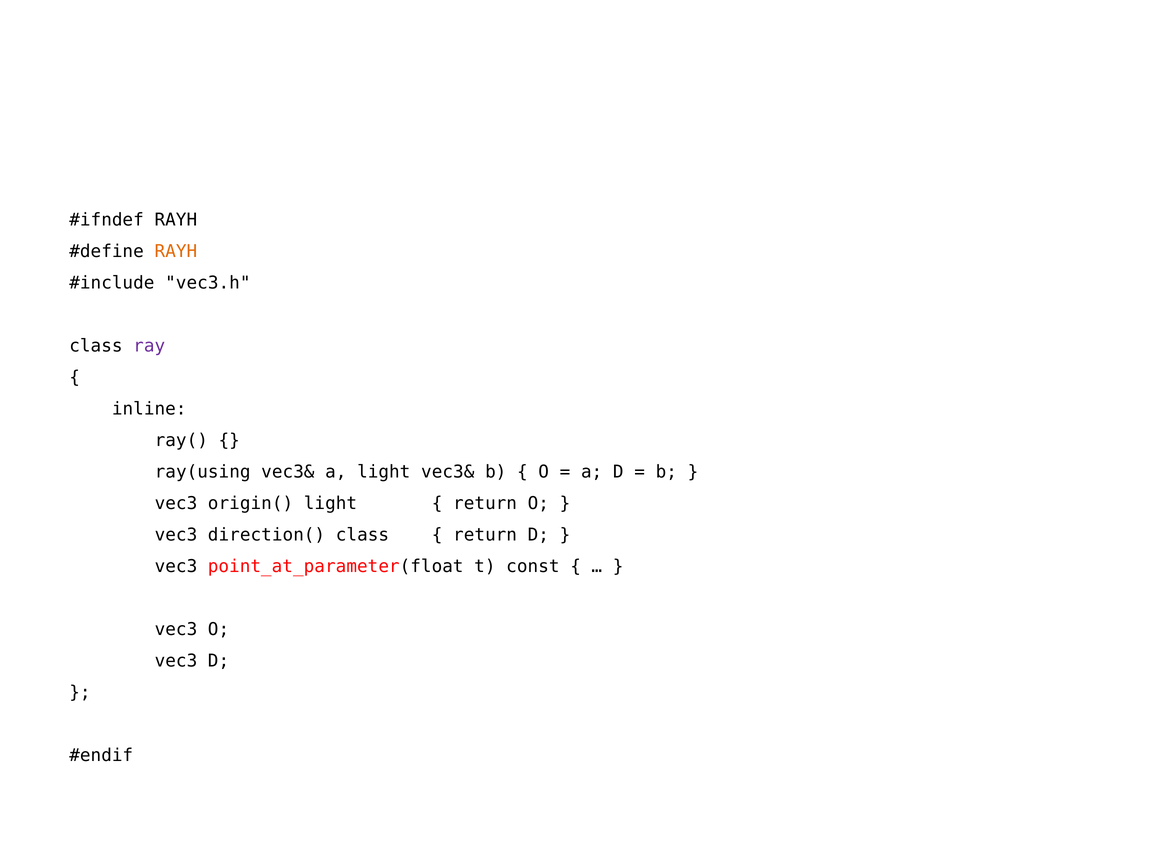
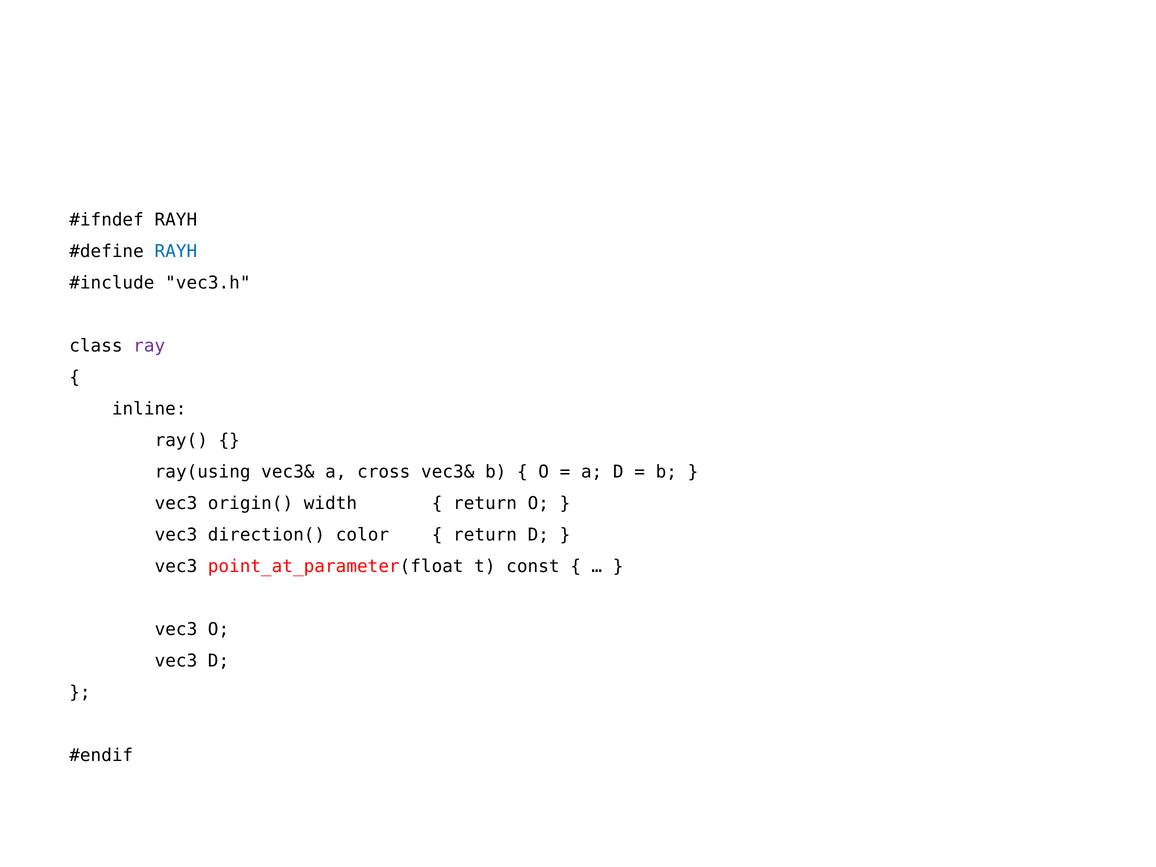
RAYH at (176, 251) colour: orange -> blue
a light: light -> cross
origin( light: light -> width
direction( class: class -> color
